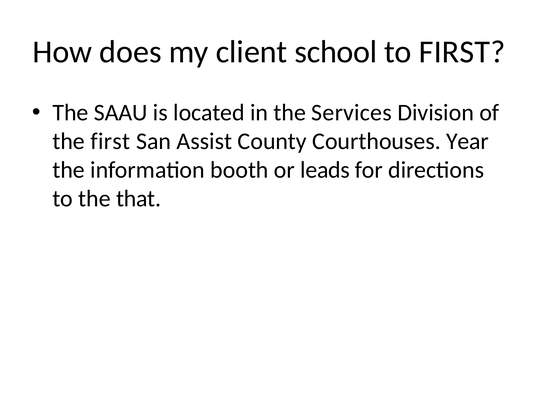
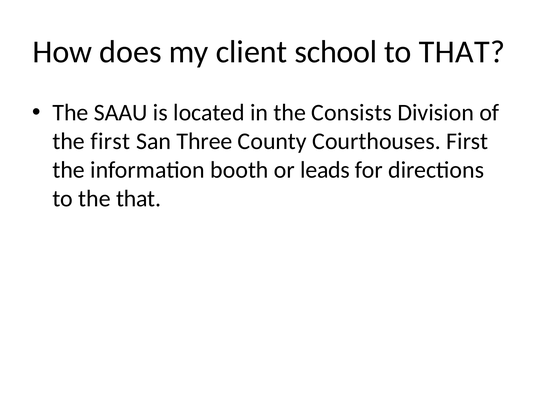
to FIRST: FIRST -> THAT
Services: Services -> Consists
Assist: Assist -> Three
Courthouses Year: Year -> First
